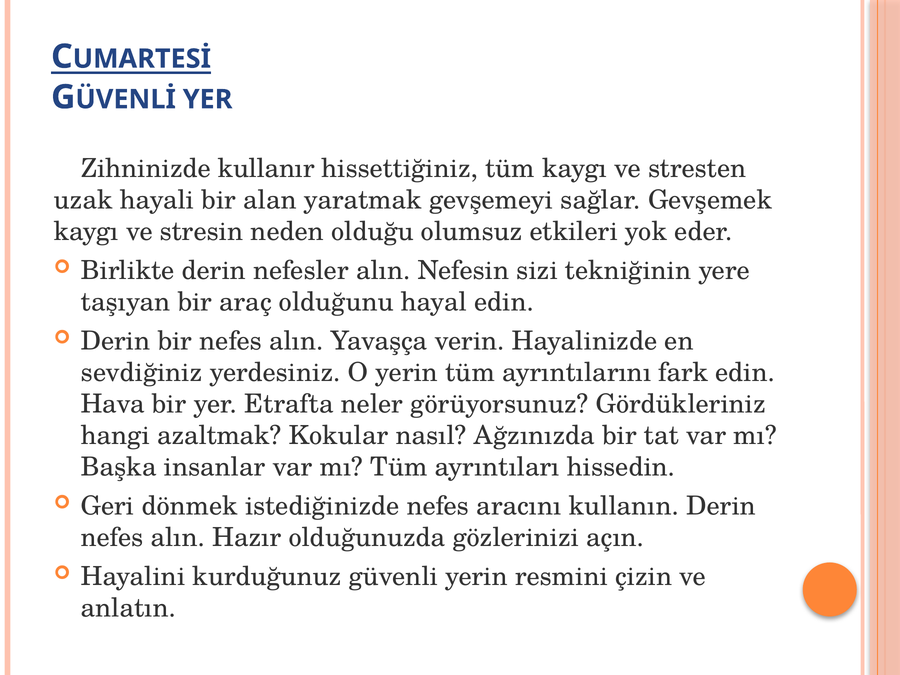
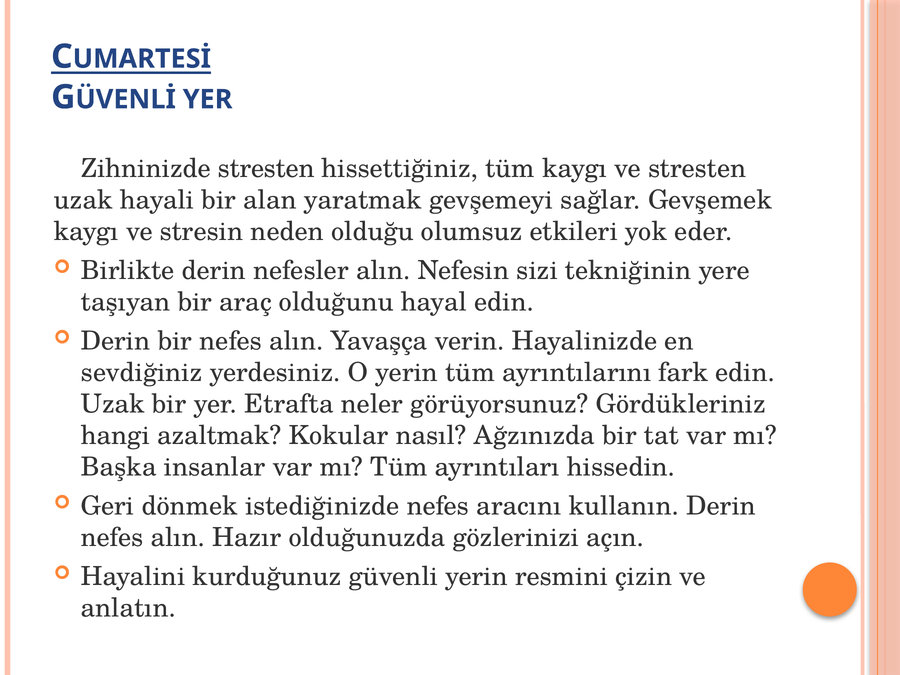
Zihninizde kullanır: kullanır -> stresten
Hava at (113, 404): Hava -> Uzak
